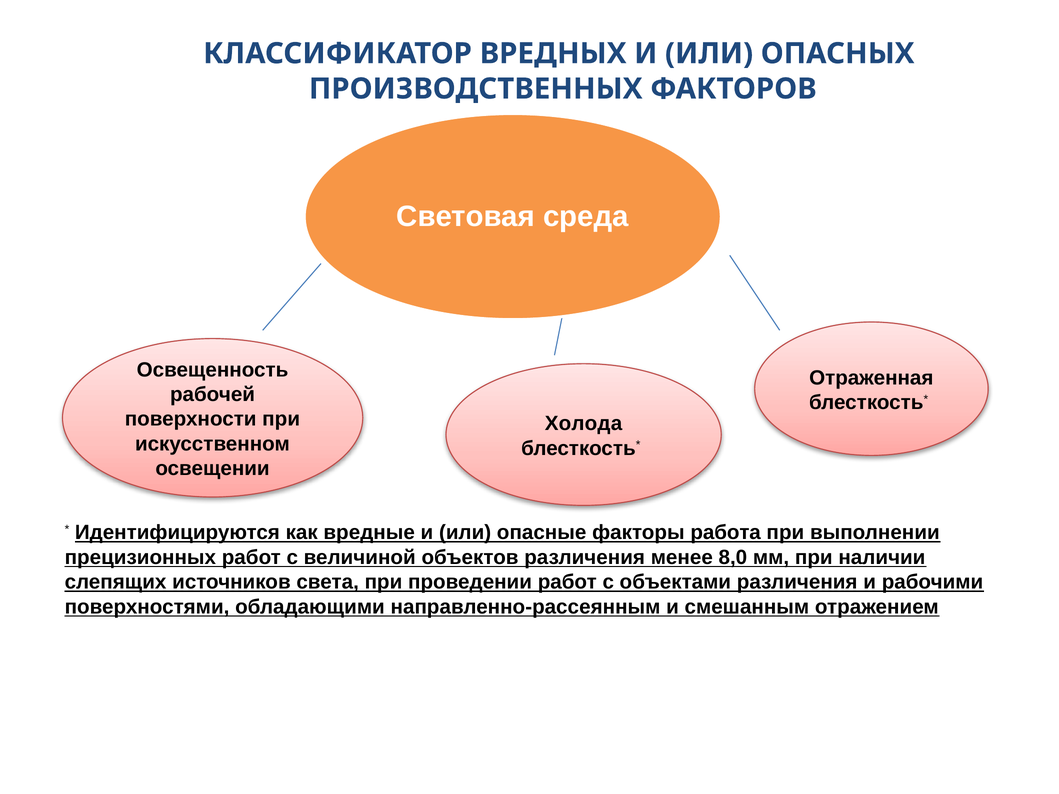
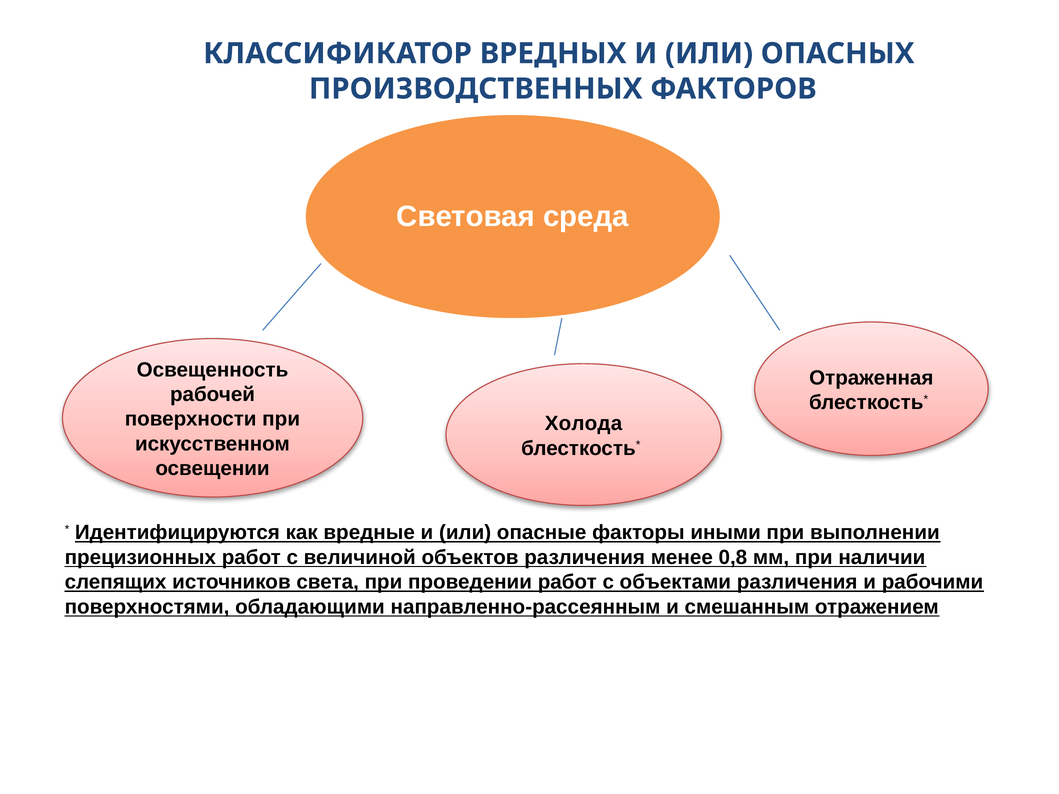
работа: работа -> иными
8,0: 8,0 -> 0,8
